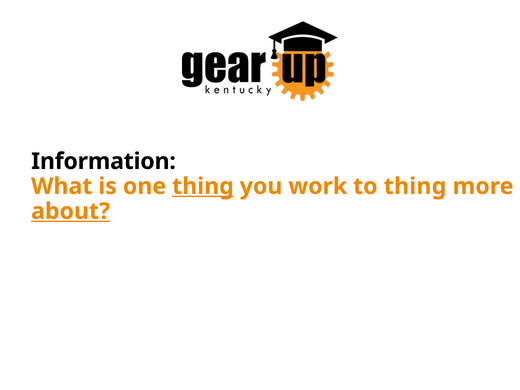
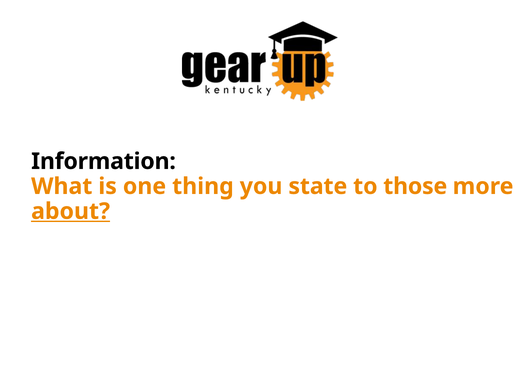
thing at (203, 186) underline: present -> none
work: work -> state
to thing: thing -> those
